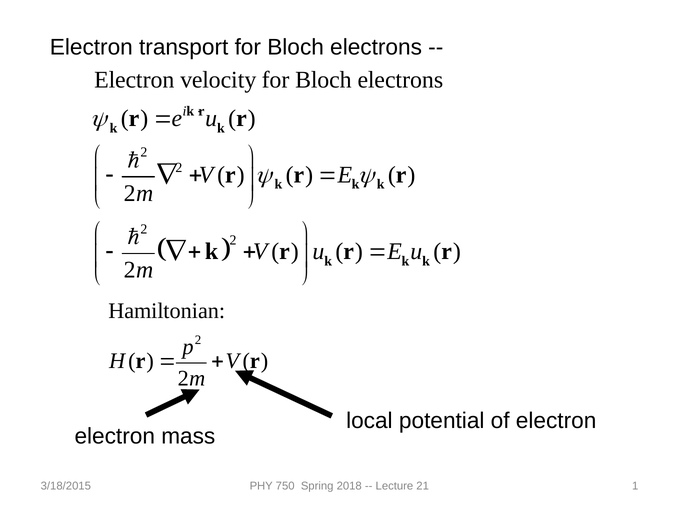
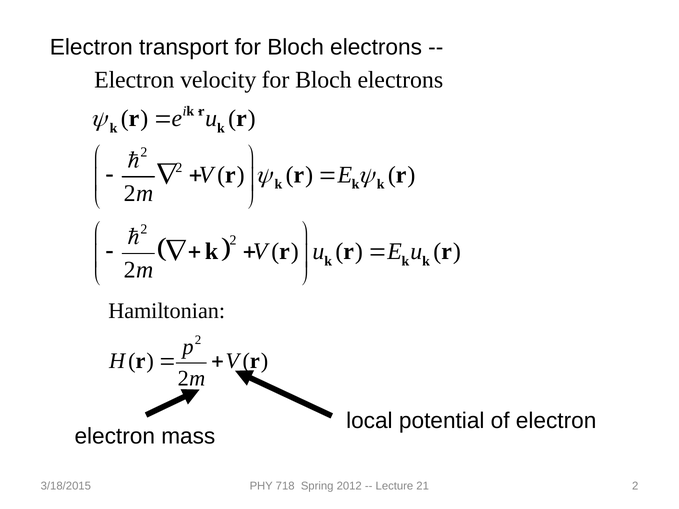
750: 750 -> 718
2018: 2018 -> 2012
21 1: 1 -> 2
